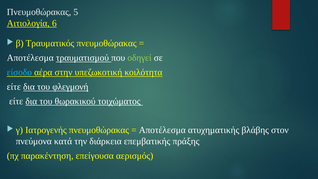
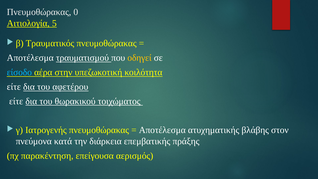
5: 5 -> 0
6: 6 -> 5
οδηγεί colour: light green -> yellow
φλεγμονή: φλεγμονή -> αφετέρου
